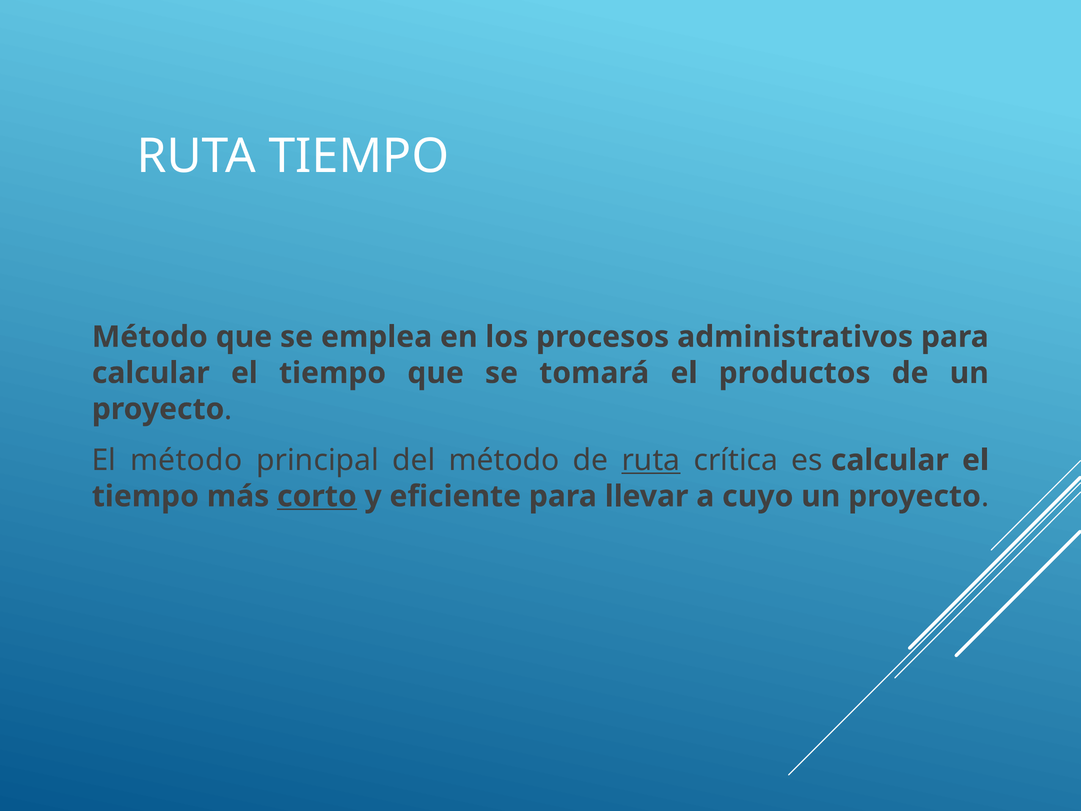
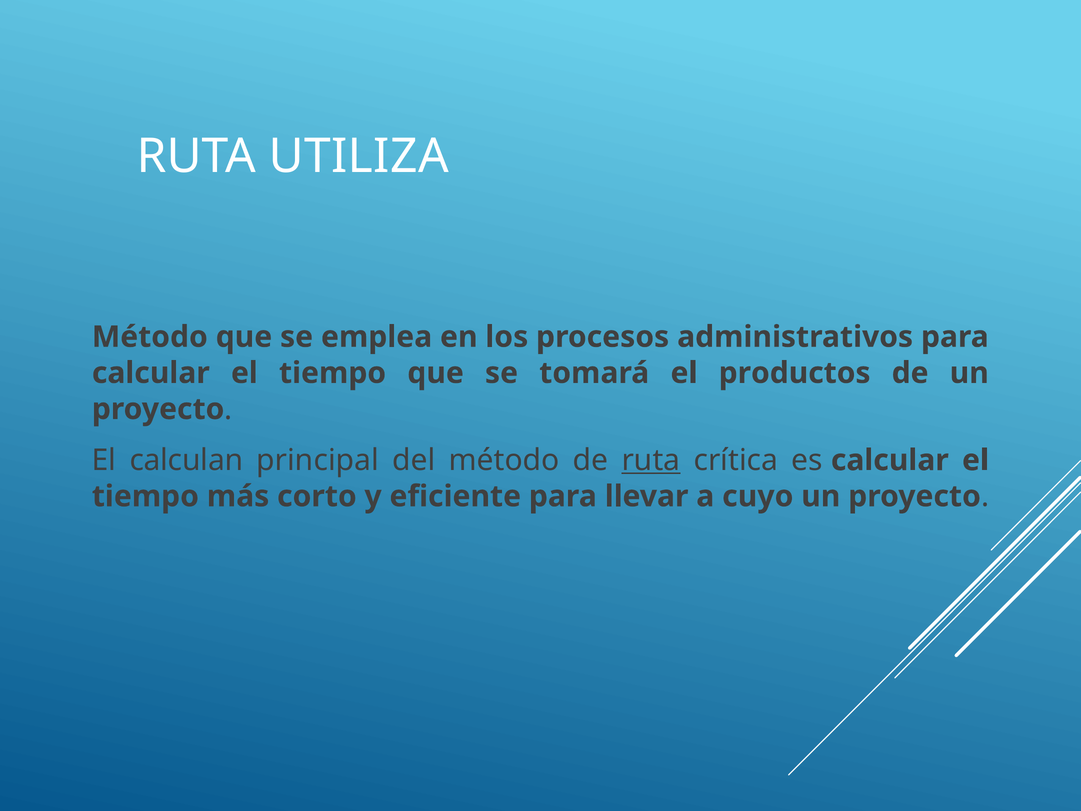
RUTA TIEMPO: TIEMPO -> UTILIZA
El método: método -> calculan
corto underline: present -> none
